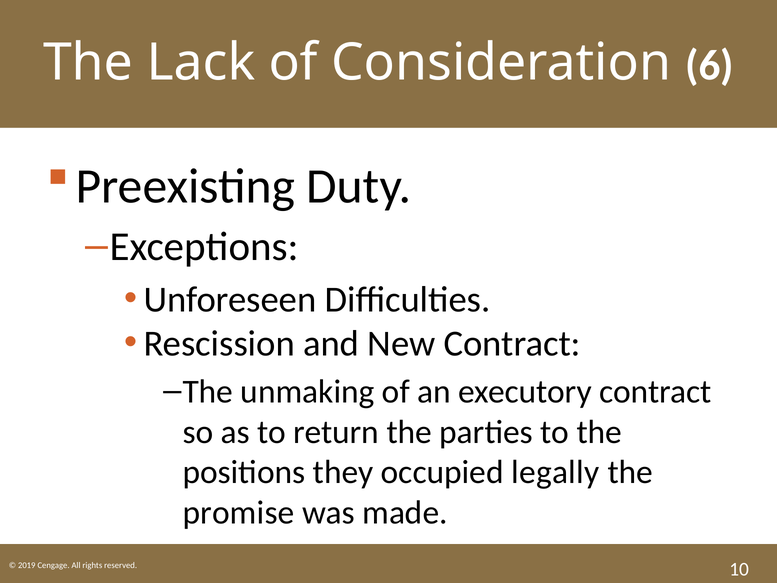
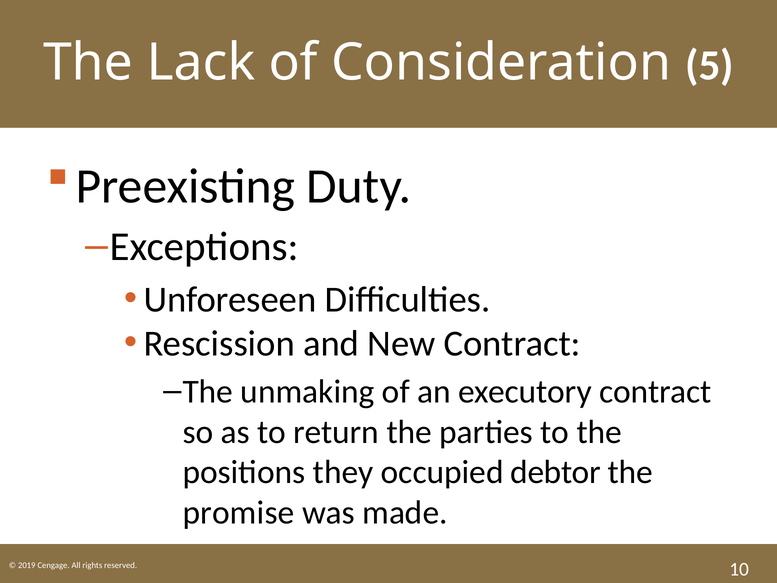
6: 6 -> 5
legally: legally -> debtor
